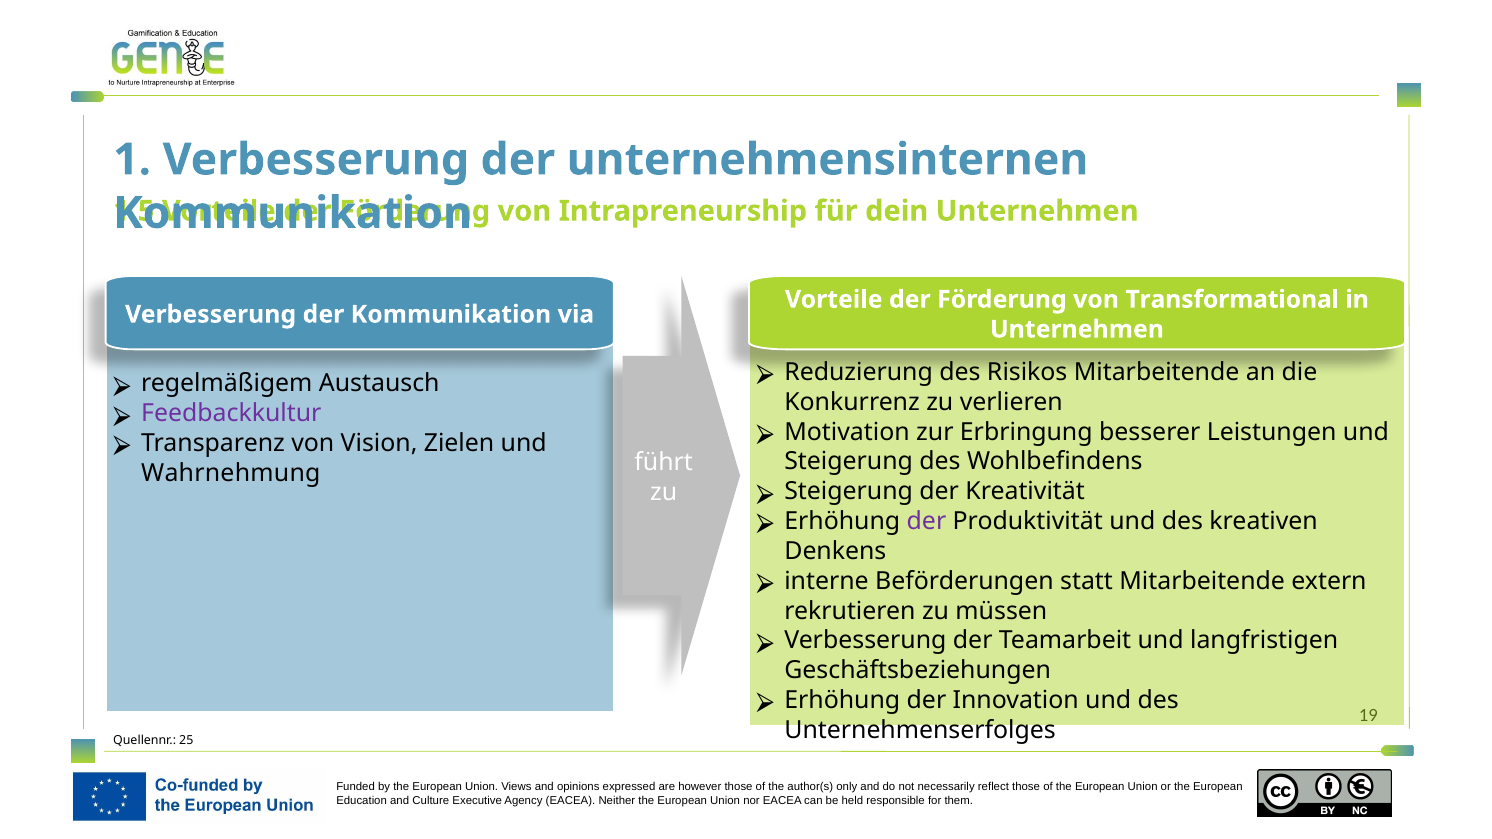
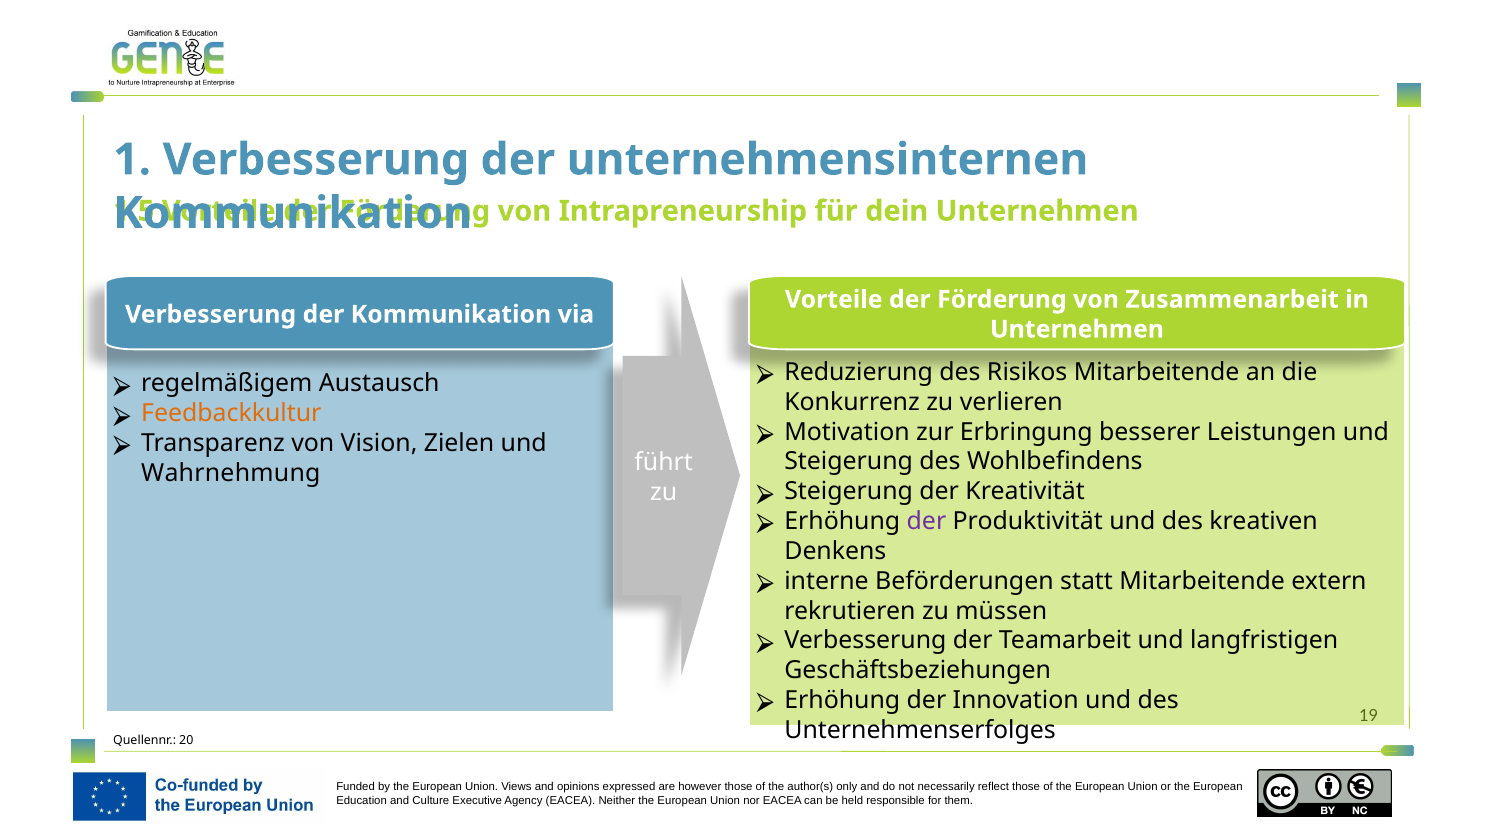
Transformational: Transformational -> Zusammenarbeit
Feedbackkultur colour: purple -> orange
25: 25 -> 20
